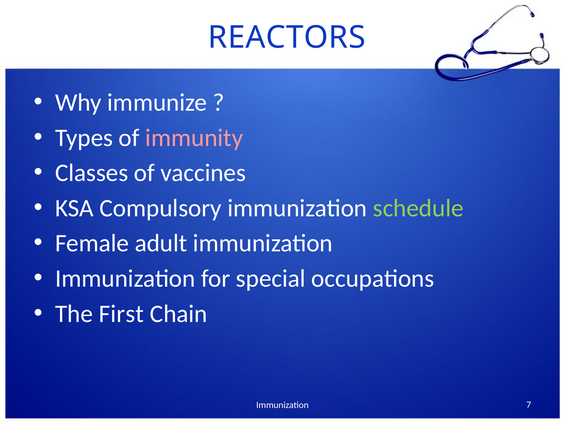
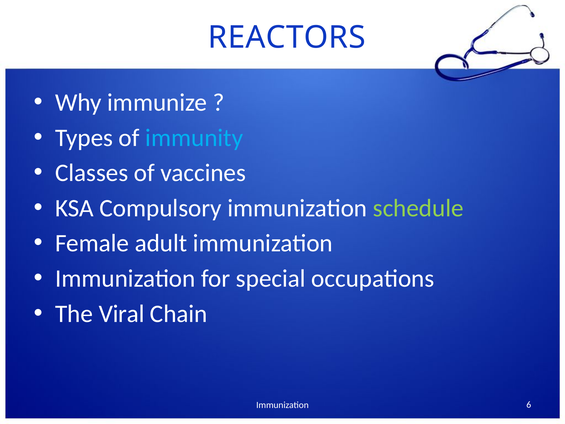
immunity colour: pink -> light blue
First: First -> Viral
7: 7 -> 6
